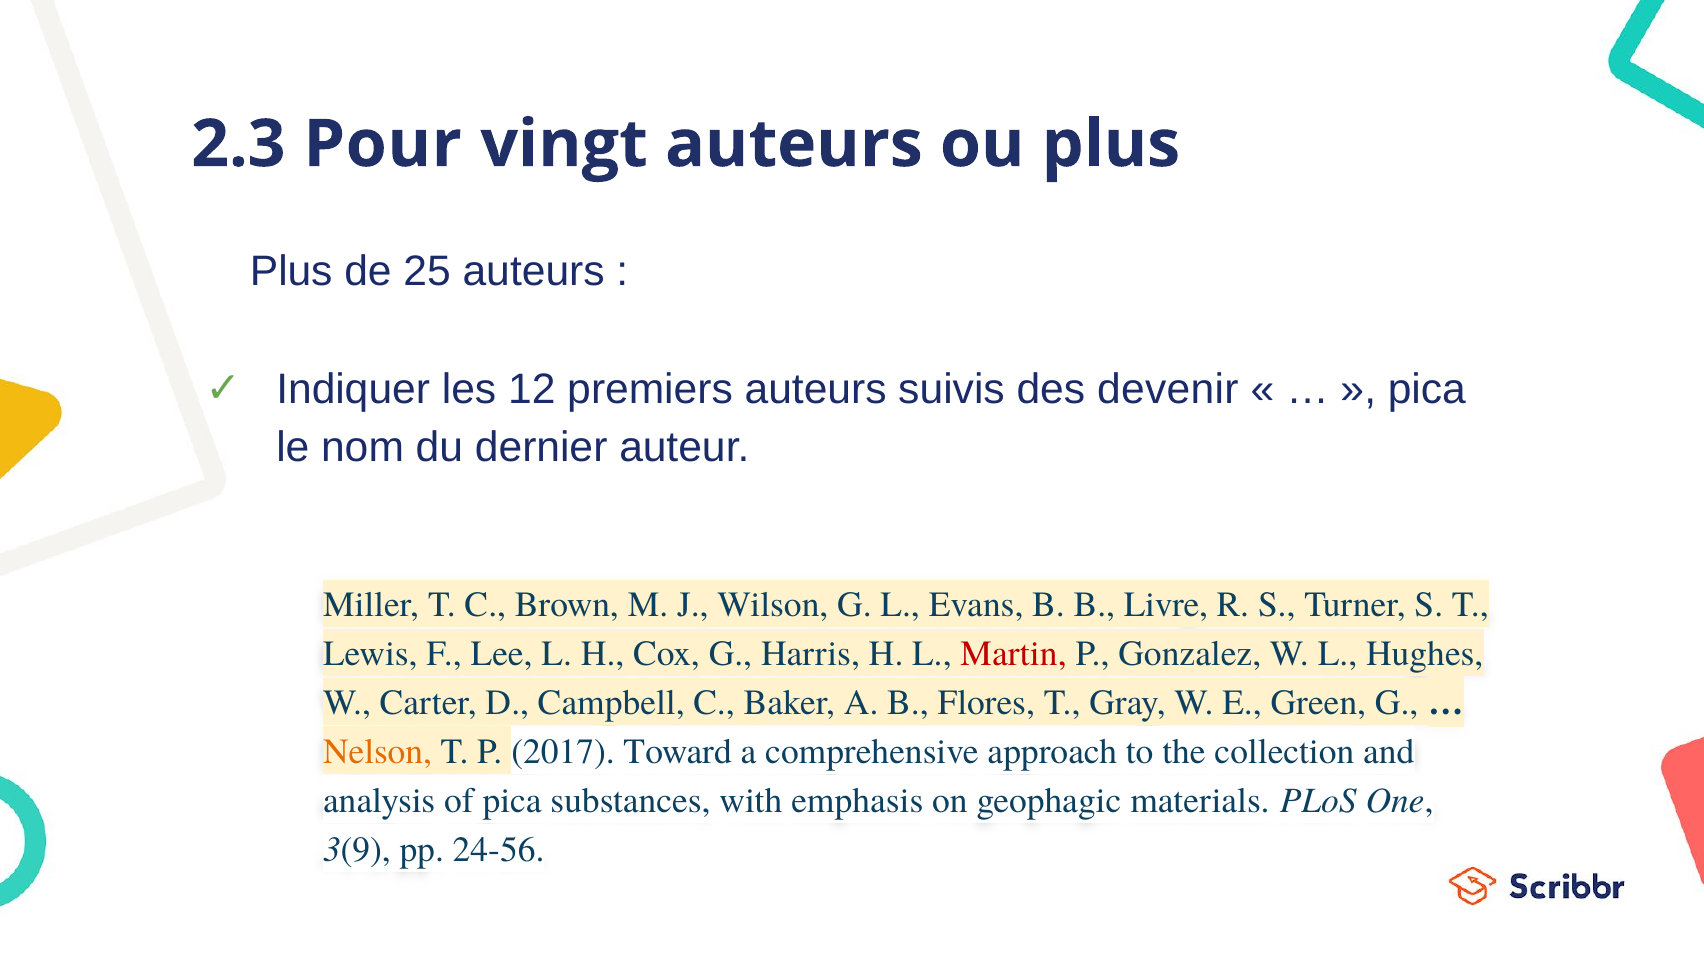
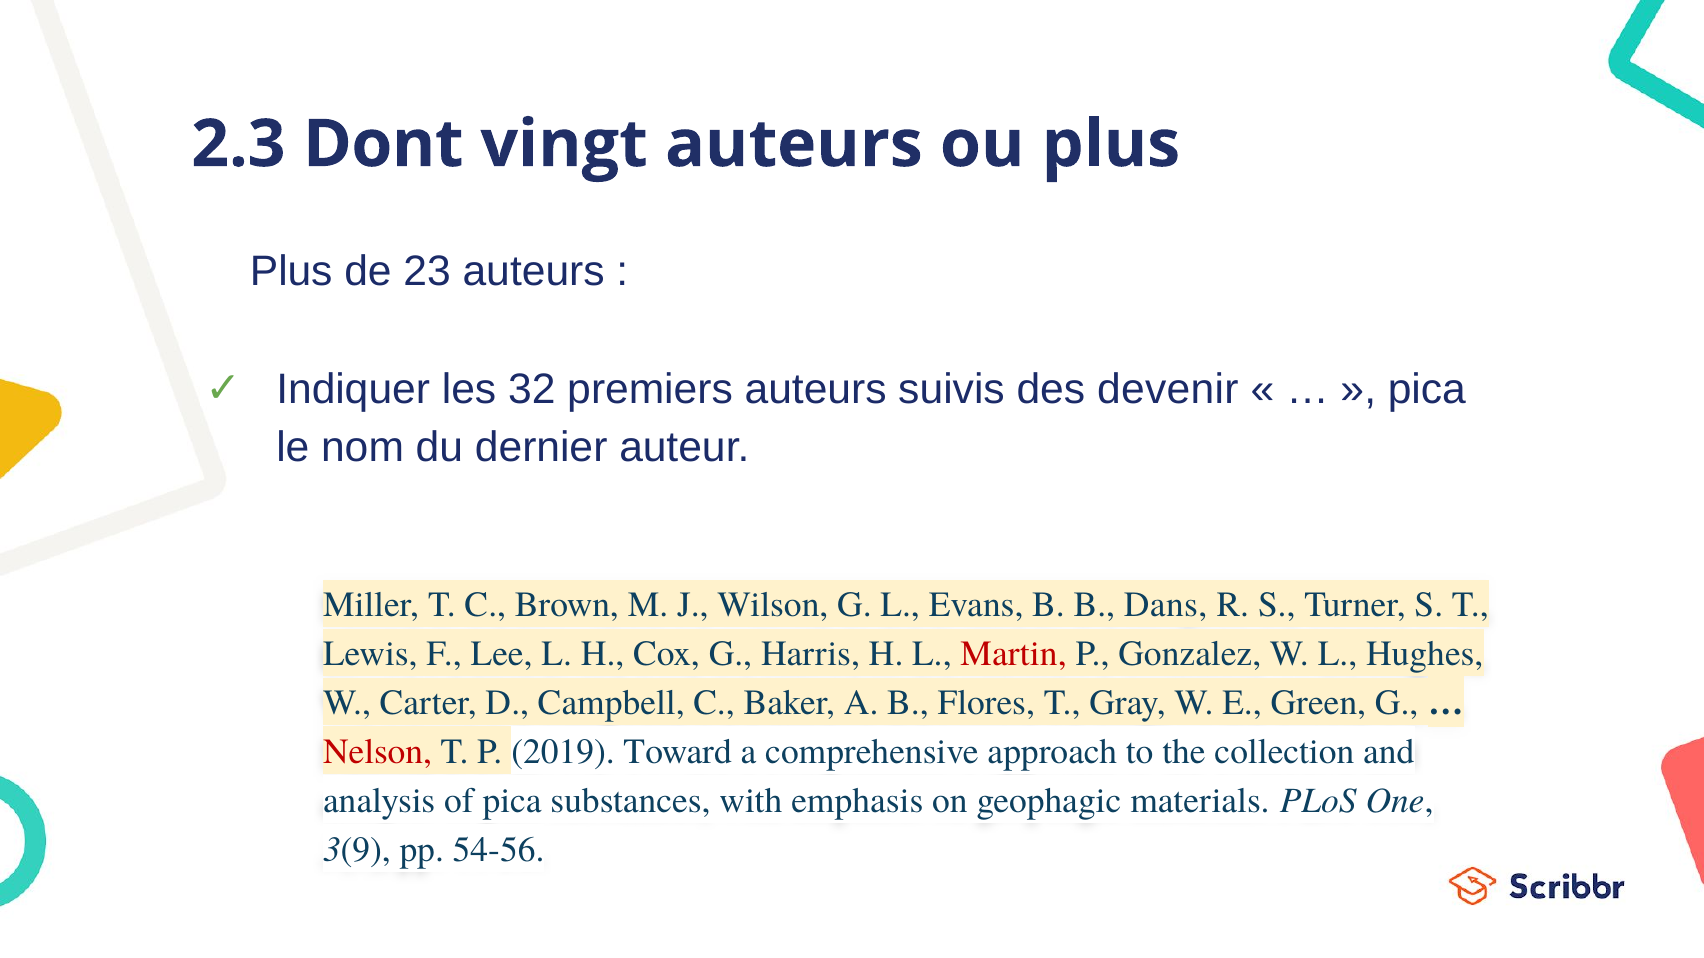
Pour: Pour -> Dont
25: 25 -> 23
12: 12 -> 32
Livre: Livre -> Dans
Nelson colour: orange -> red
2017: 2017 -> 2019
24-56: 24-56 -> 54-56
